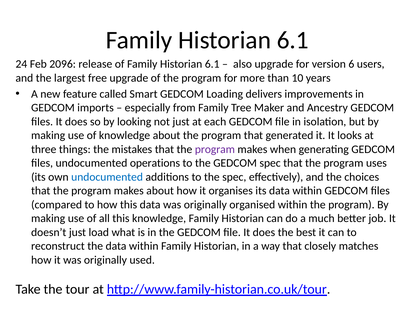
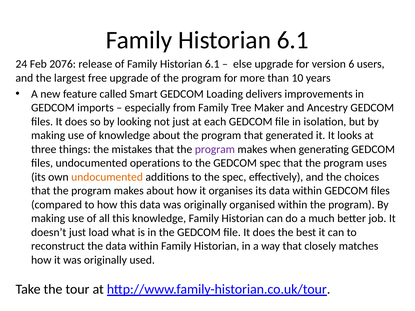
2096: 2096 -> 2076
also: also -> else
undocumented at (107, 177) colour: blue -> orange
